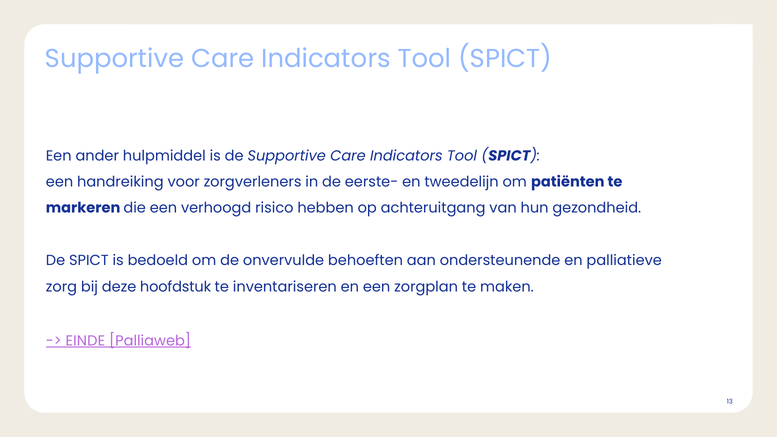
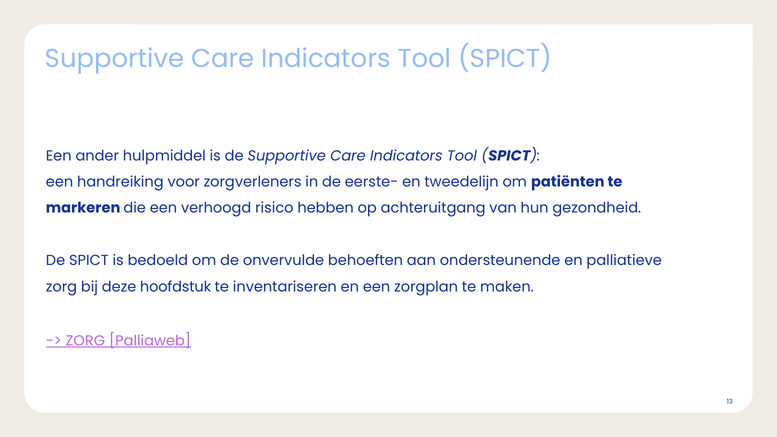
EINDE at (85, 341): EINDE -> ZORG
